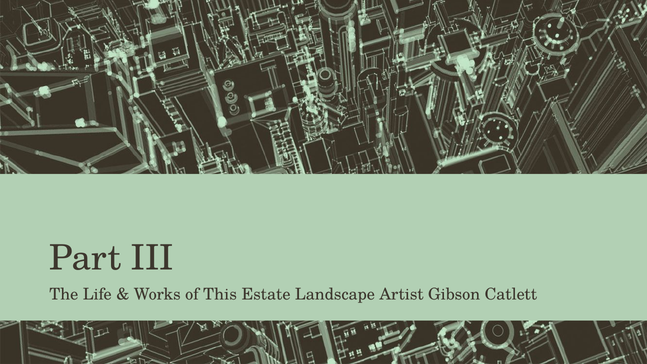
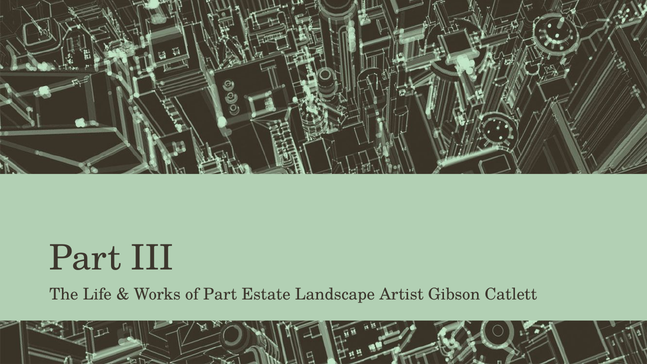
of This: This -> Part
